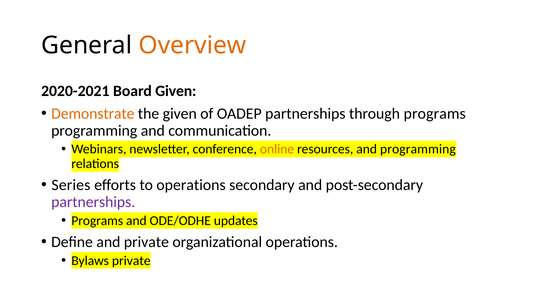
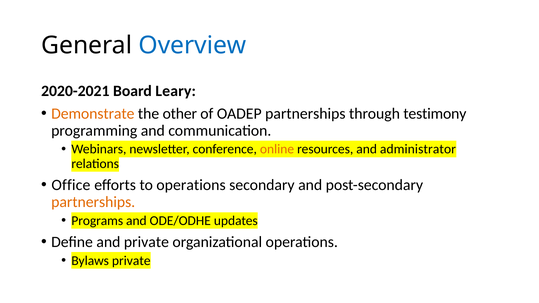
Overview colour: orange -> blue
Board Given: Given -> Leary
the given: given -> other
through programs: programs -> testimony
and programming: programming -> administrator
Series: Series -> Office
partnerships at (93, 202) colour: purple -> orange
